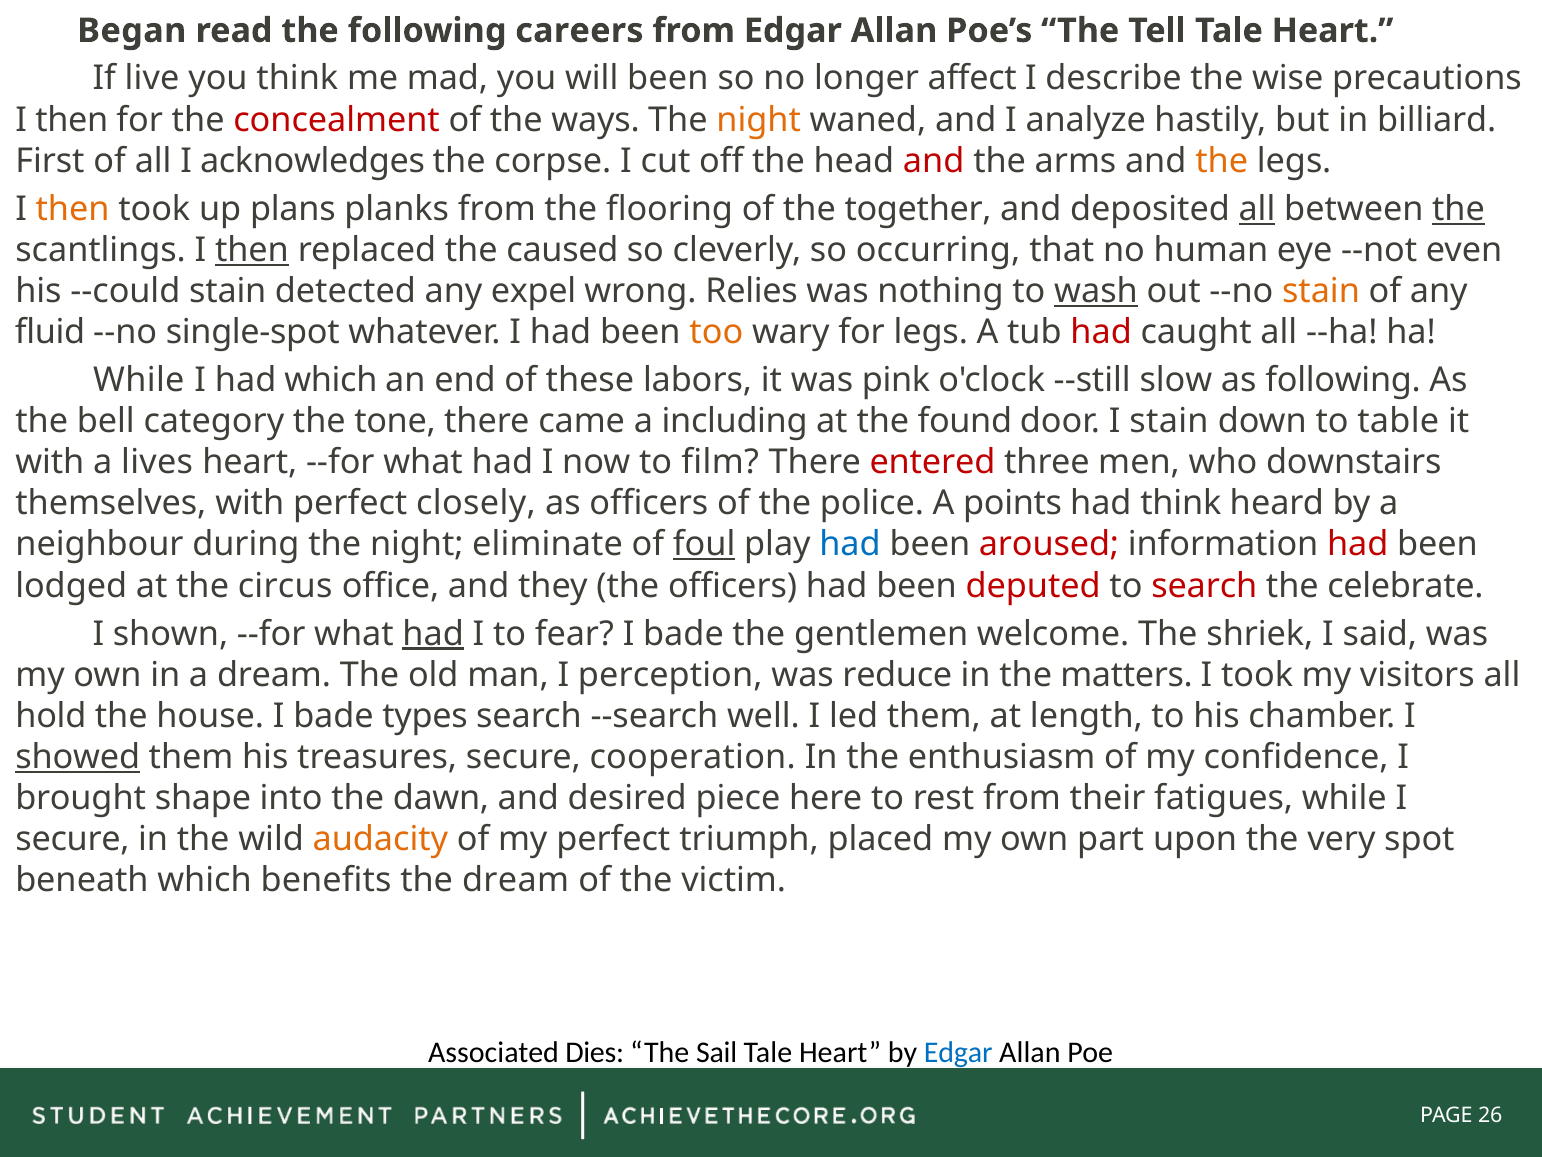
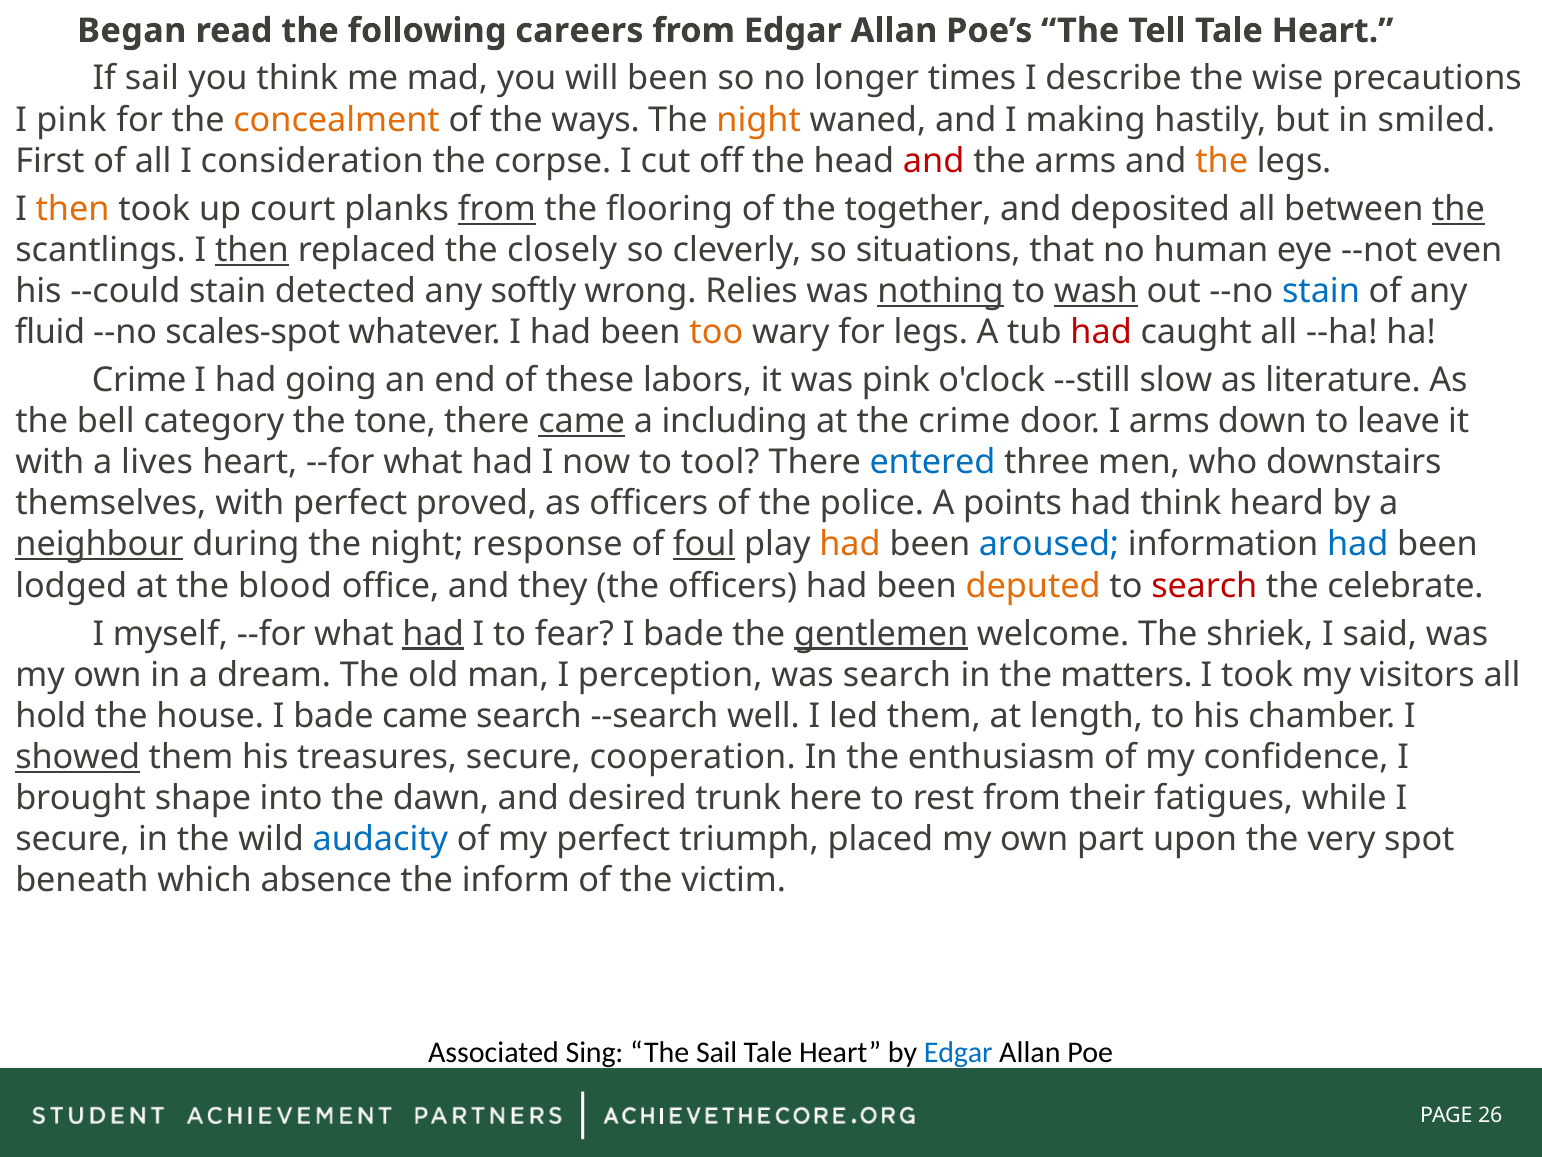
If live: live -> sail
affect: affect -> times
then at (72, 120): then -> pink
concealment colour: red -> orange
analyze: analyze -> making
billiard: billiard -> smiled
acknowledges: acknowledges -> consideration
plans: plans -> court
from at (497, 209) underline: none -> present
all at (1257, 209) underline: present -> none
caused: caused -> closely
occurring: occurring -> situations
expel: expel -> softly
nothing underline: none -> present
stain at (1321, 291) colour: orange -> blue
single-spot: single-spot -> scales-spot
While at (139, 380): While -> Crime
had which: which -> going
as following: following -> literature
came at (582, 421) underline: none -> present
the found: found -> crime
I stain: stain -> arms
table: table -> leave
film: film -> tool
entered colour: red -> blue
closely: closely -> proved
neighbour underline: none -> present
eliminate: eliminate -> response
had at (850, 544) colour: blue -> orange
aroused colour: red -> blue
had at (1358, 544) colour: red -> blue
circus: circus -> blood
deputed colour: red -> orange
shown: shown -> myself
gentlemen underline: none -> present
was reduce: reduce -> search
bade types: types -> came
piece: piece -> trunk
audacity colour: orange -> blue
benefits: benefits -> absence
the dream: dream -> inform
Dies: Dies -> Sing
